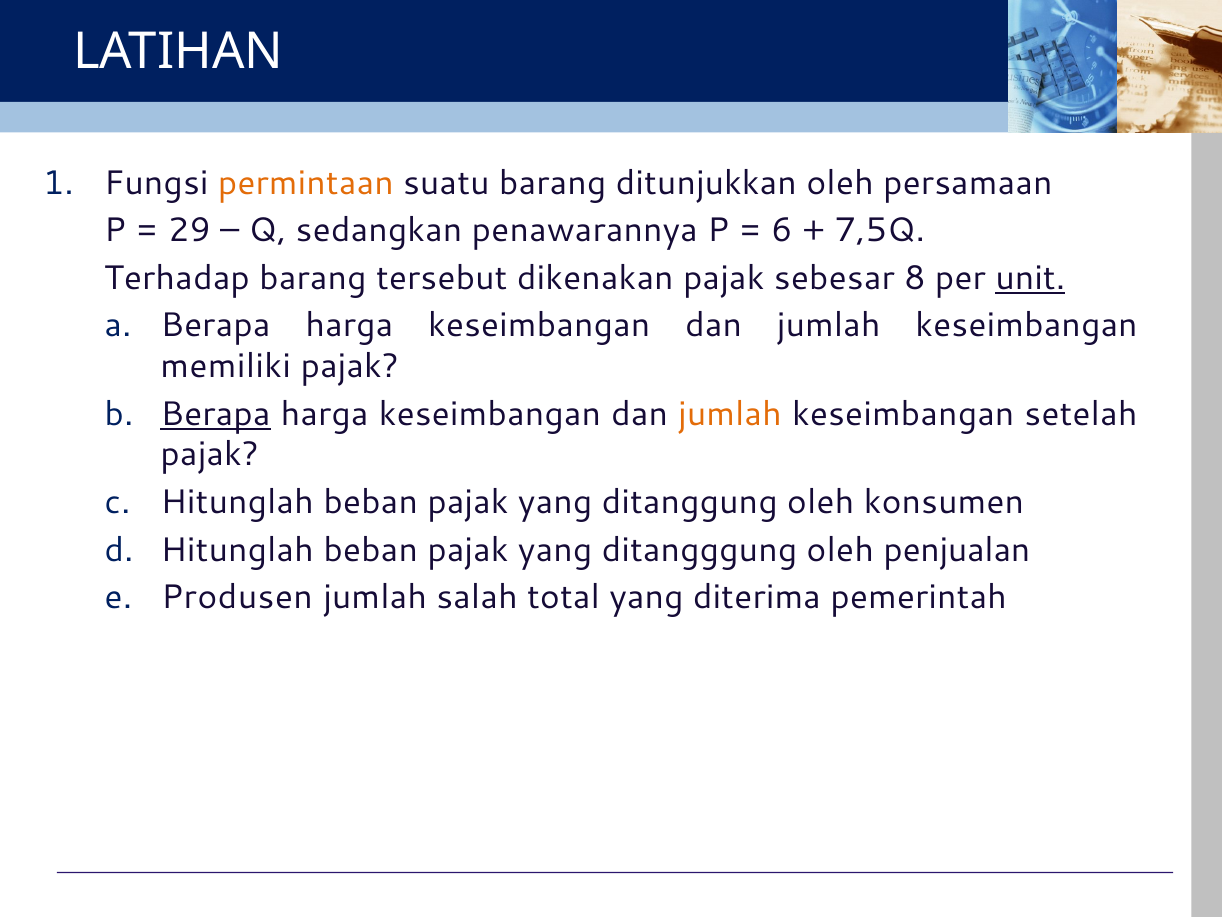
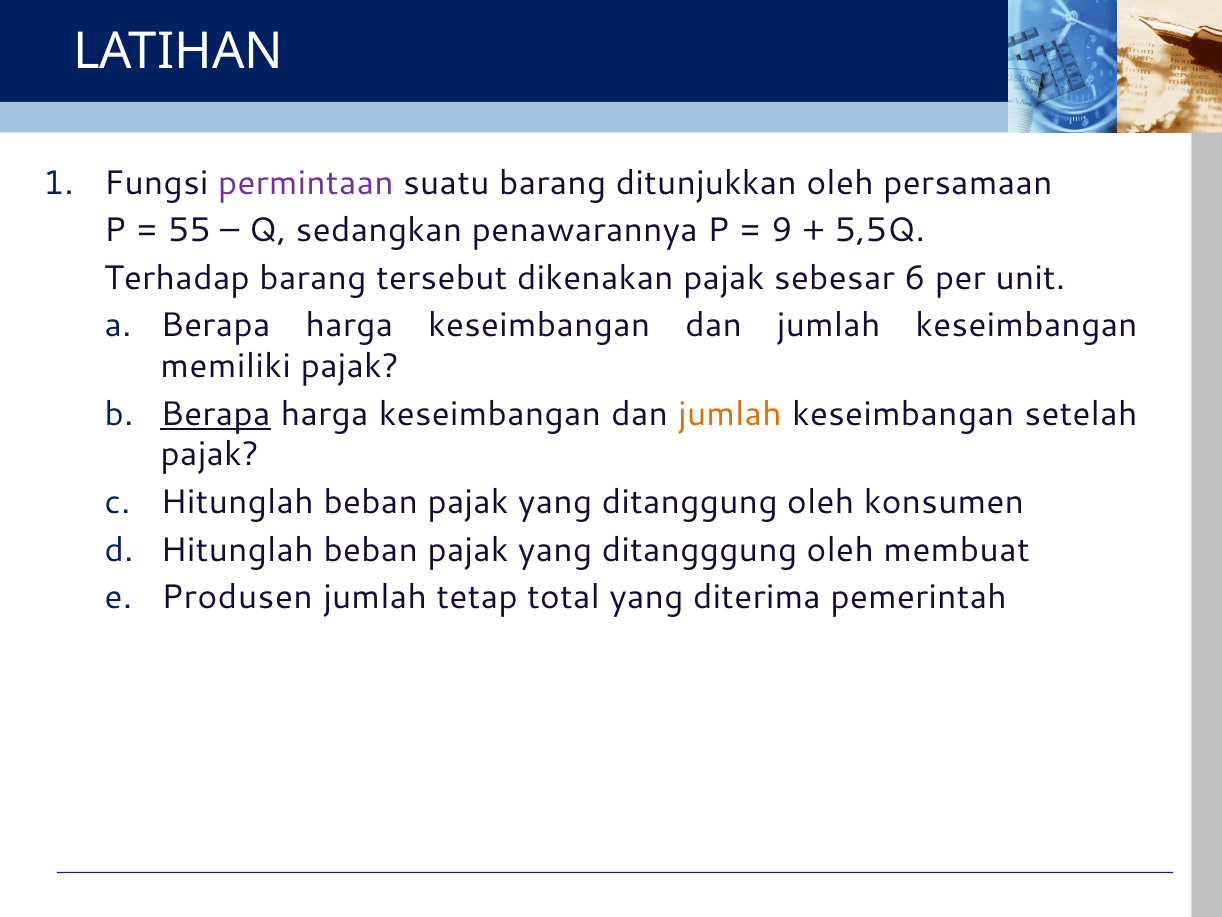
permintaan colour: orange -> purple
29: 29 -> 55
6: 6 -> 9
7,5Q: 7,5Q -> 5,5Q
8: 8 -> 6
unit underline: present -> none
penjualan: penjualan -> membuat
salah: salah -> tetap
